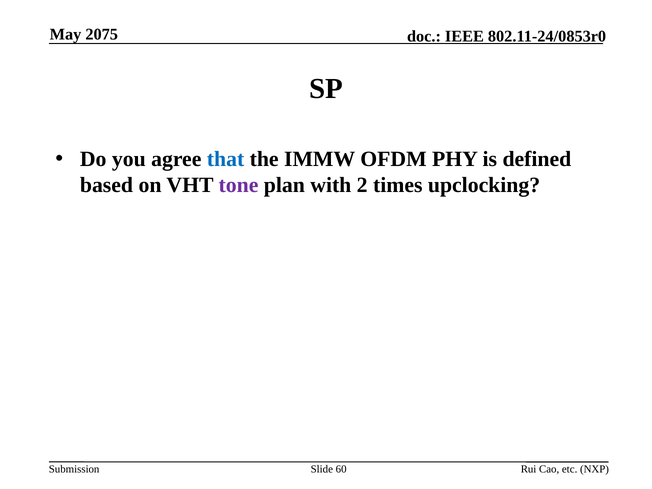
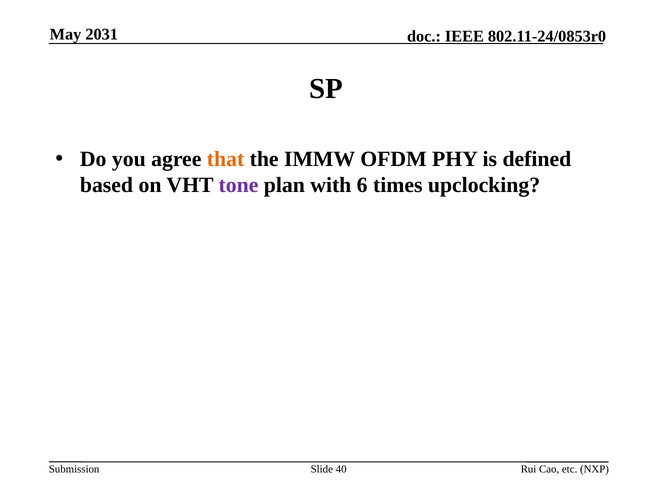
2075: 2075 -> 2031
that colour: blue -> orange
2: 2 -> 6
60: 60 -> 40
